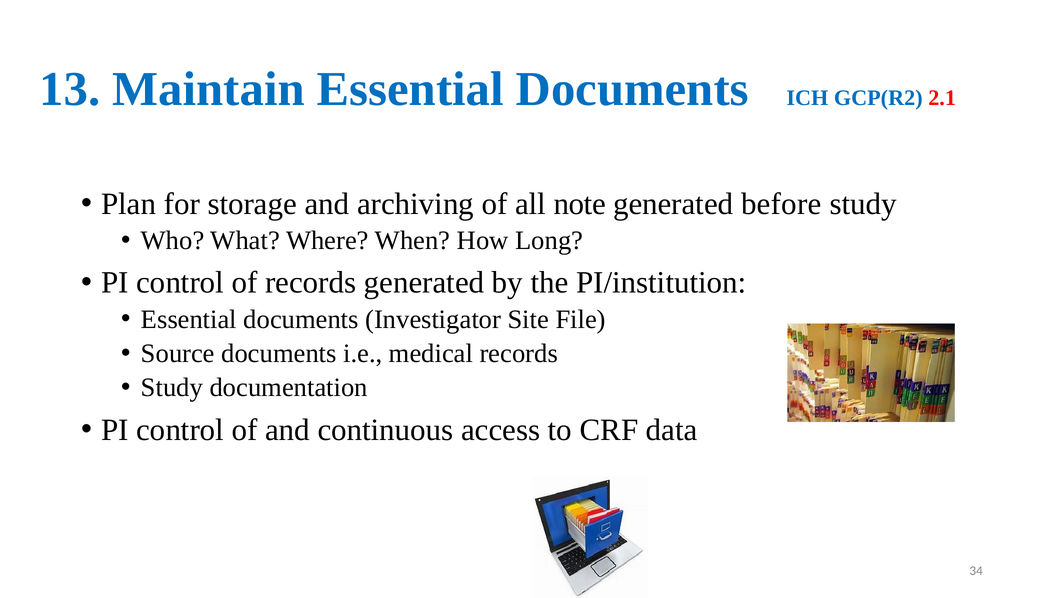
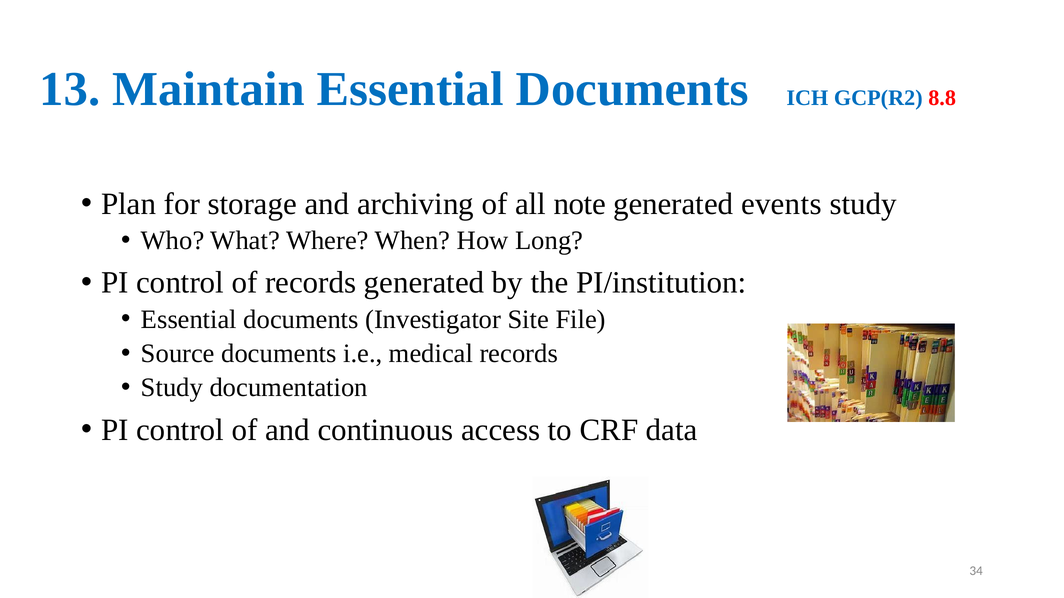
2.1: 2.1 -> 8.8
before: before -> events
